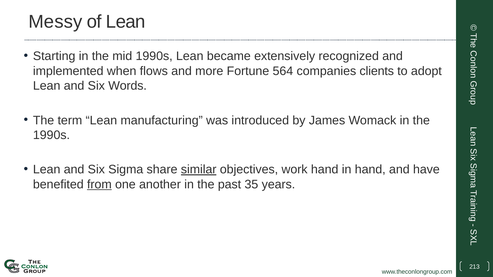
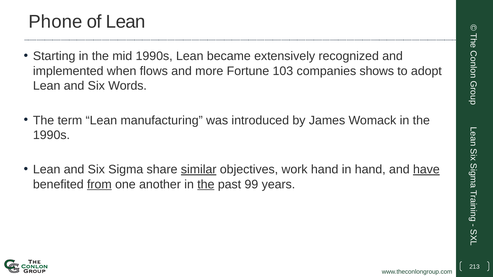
Messy: Messy -> Phone
564: 564 -> 103
clients: clients -> shows
have underline: none -> present
the at (206, 184) underline: none -> present
35: 35 -> 99
